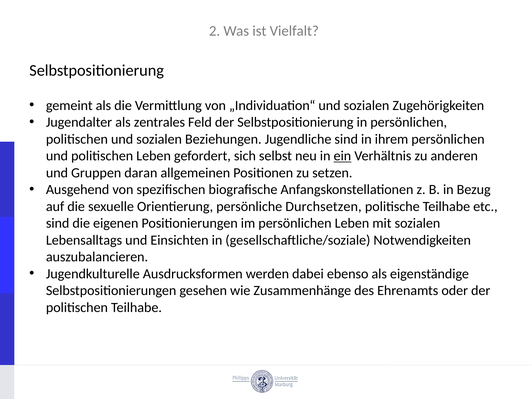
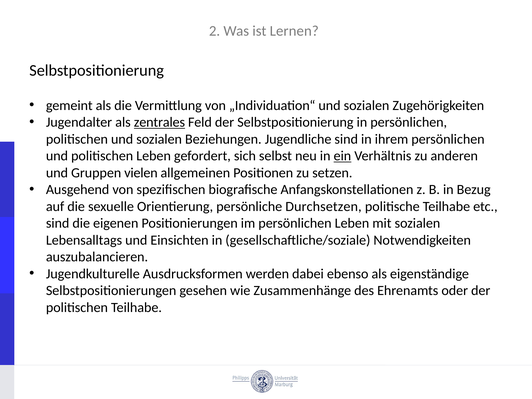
Vielfalt: Vielfalt -> Lernen
zentrales underline: none -> present
daran: daran -> vielen
